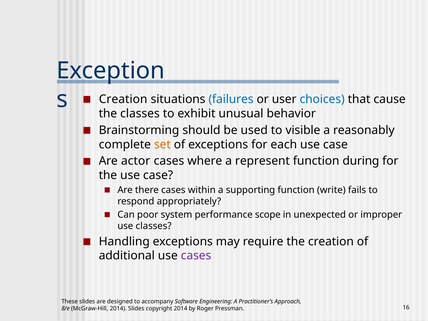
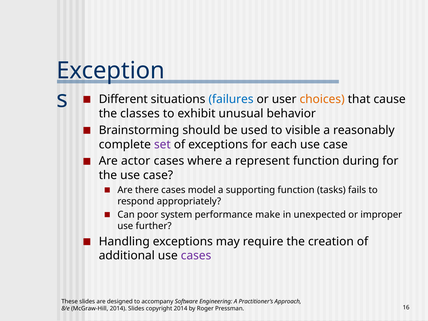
Creation at (123, 99): Creation -> Different
choices colour: blue -> orange
set colour: orange -> purple
within: within -> model
write: write -> tasks
scope: scope -> make
use classes: classes -> further
